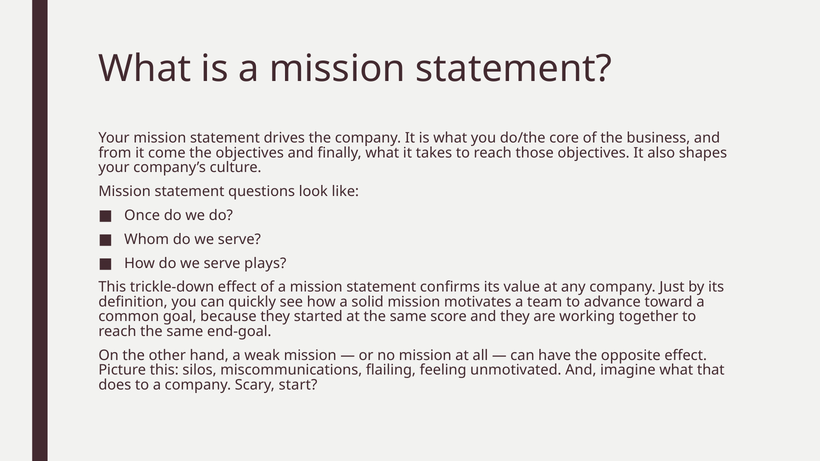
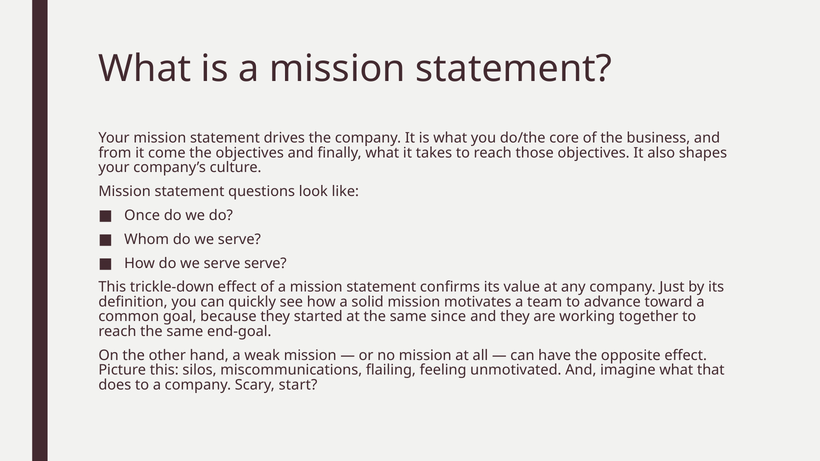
serve plays: plays -> serve
score: score -> since
